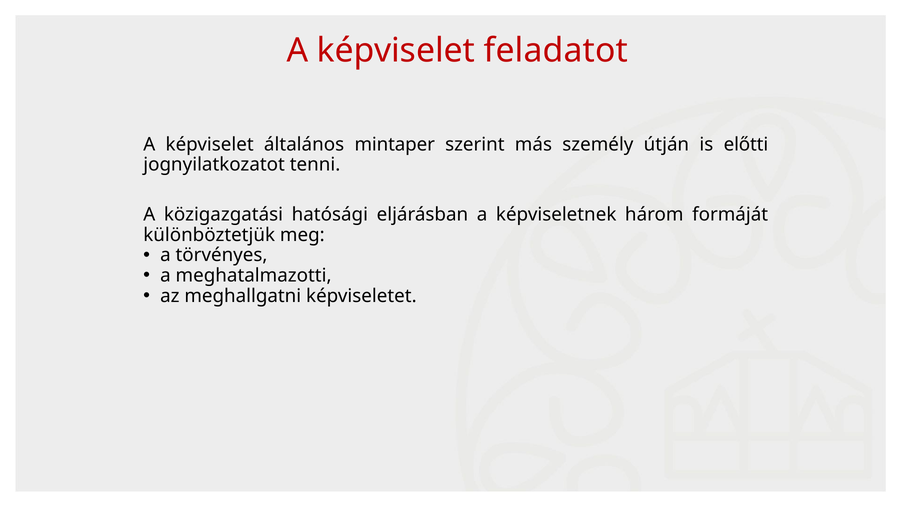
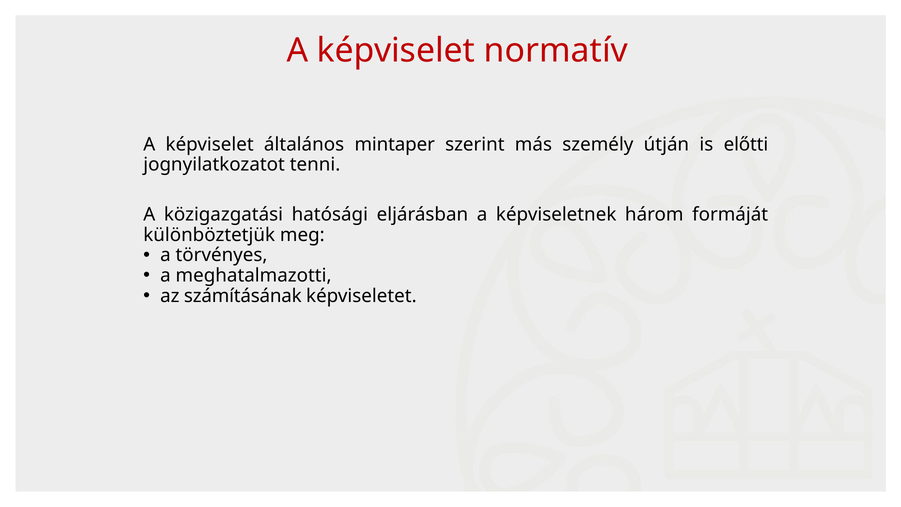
feladatot: feladatot -> normatív
meghallgatni: meghallgatni -> számításának
